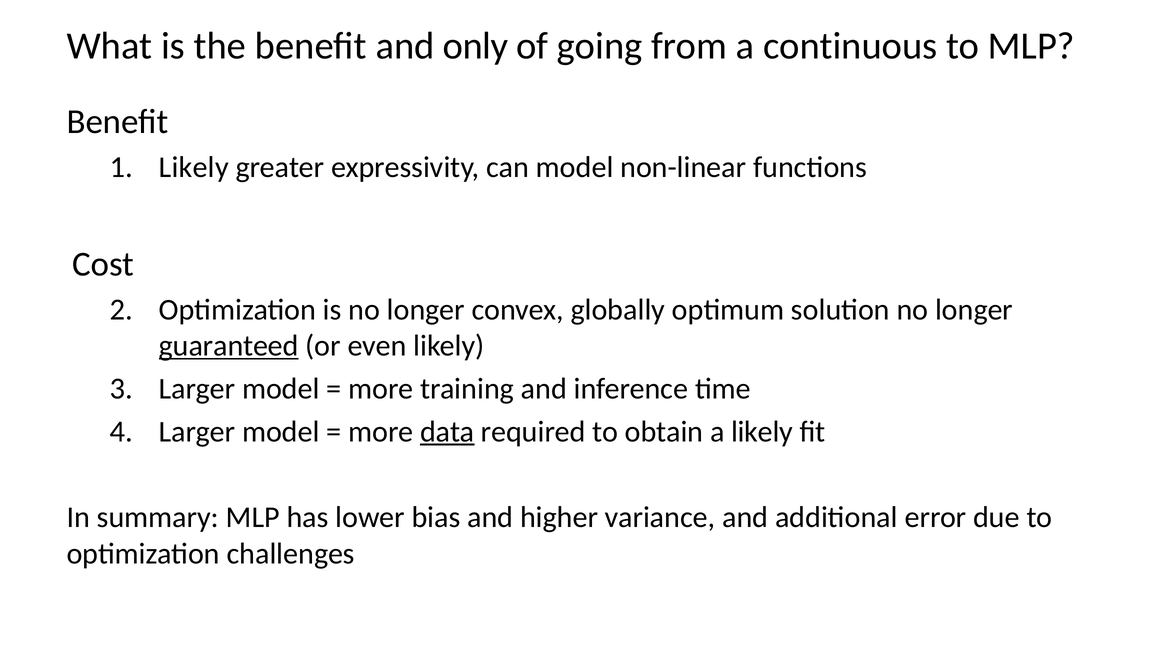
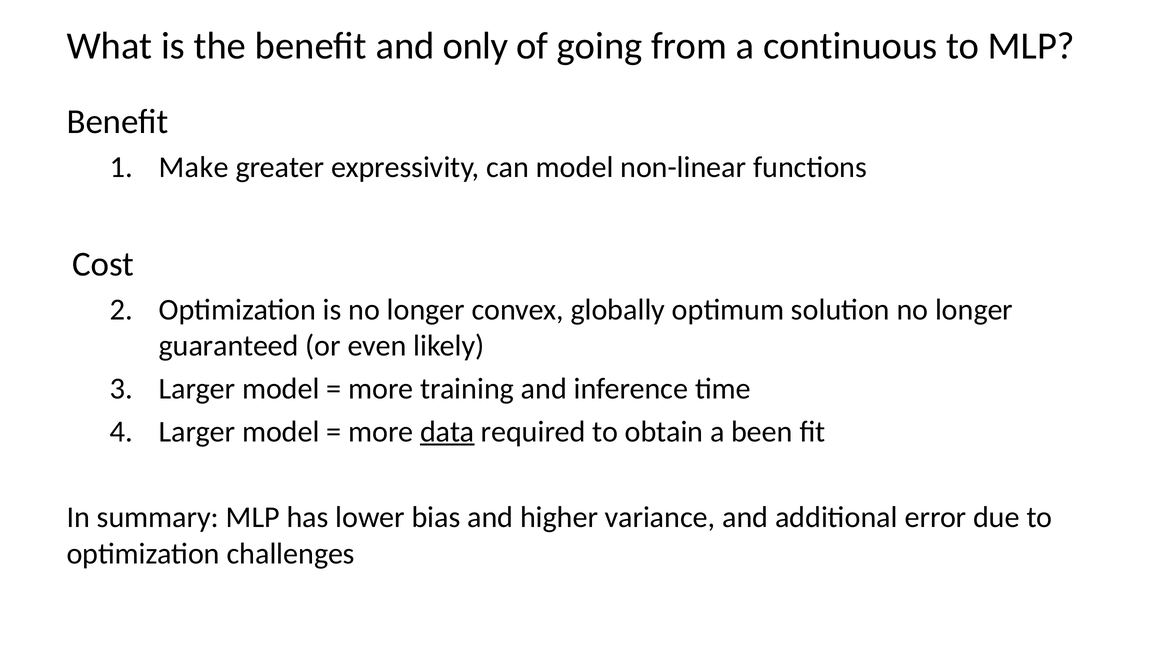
Likely at (194, 167): Likely -> Make
guaranteed underline: present -> none
a likely: likely -> been
